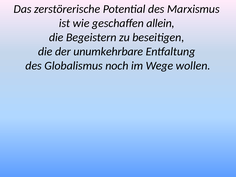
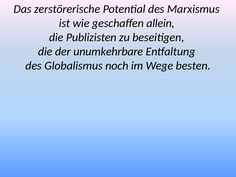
Begeistern: Begeistern -> Publizisten
wollen: wollen -> besten
